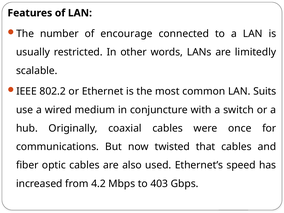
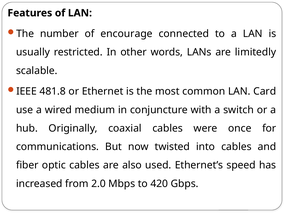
802.2: 802.2 -> 481.8
Suits: Suits -> Card
that: that -> into
4.2: 4.2 -> 2.0
403: 403 -> 420
